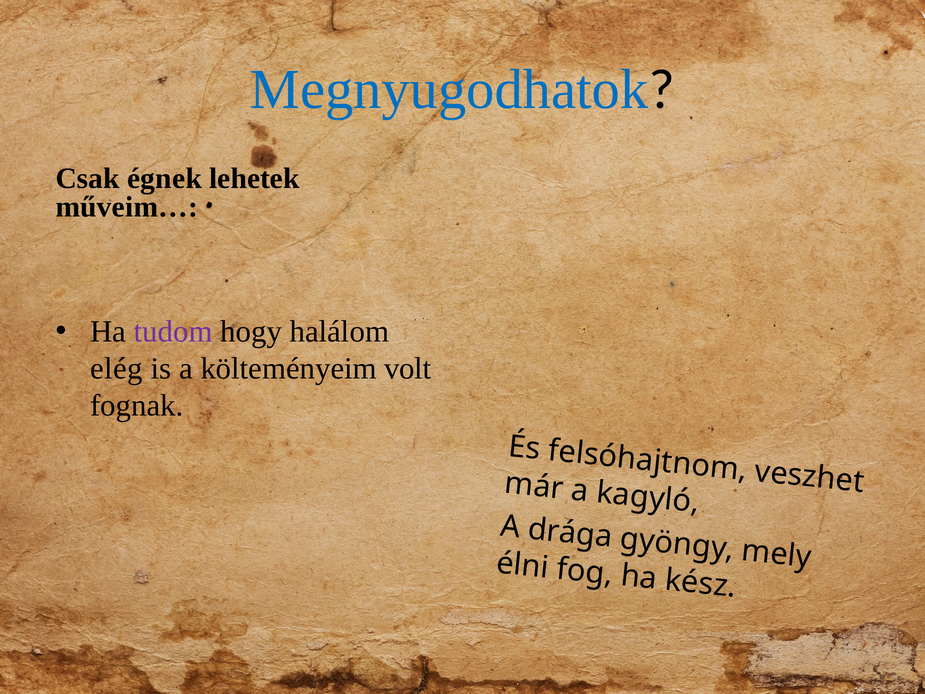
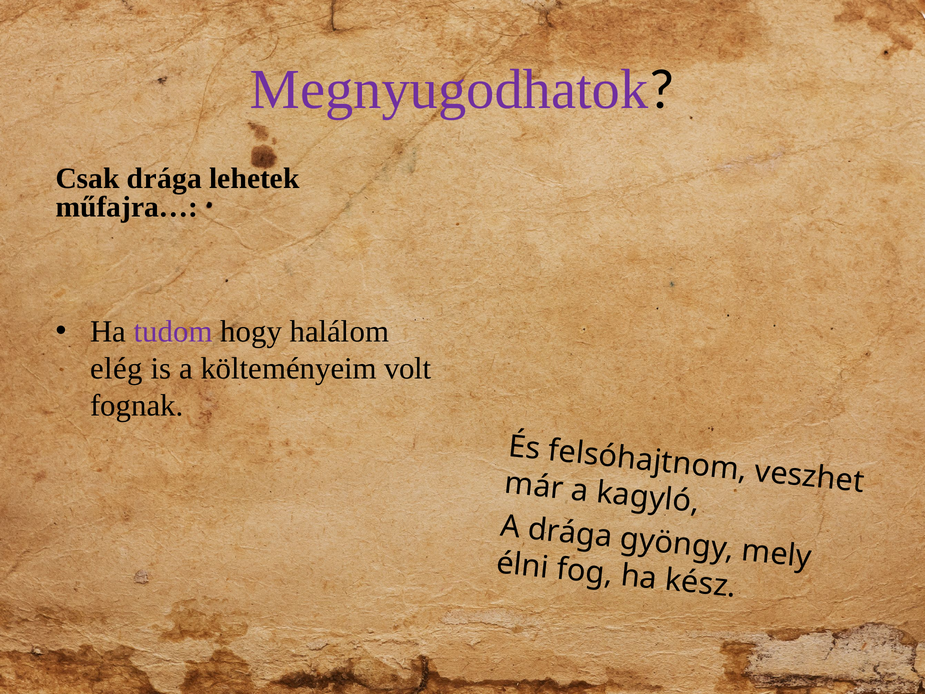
Megnyugodhatok colour: blue -> purple
Csak égnek: égnek -> drága
műveim…: műveim… -> műfajra…
